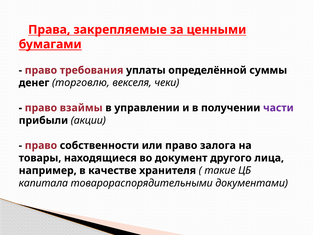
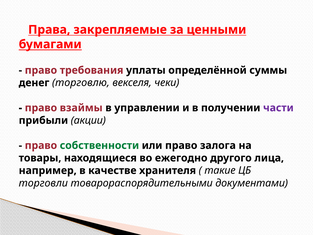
собственности colour: black -> green
документ: документ -> ежегодно
капитала: капитала -> торговли
